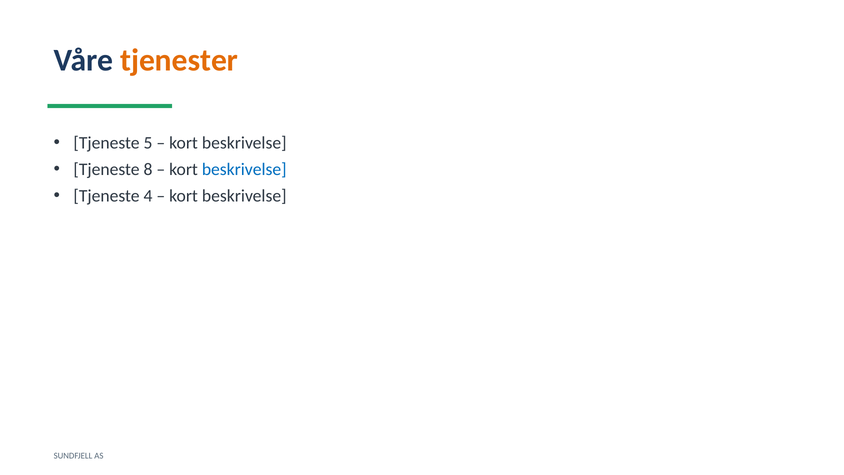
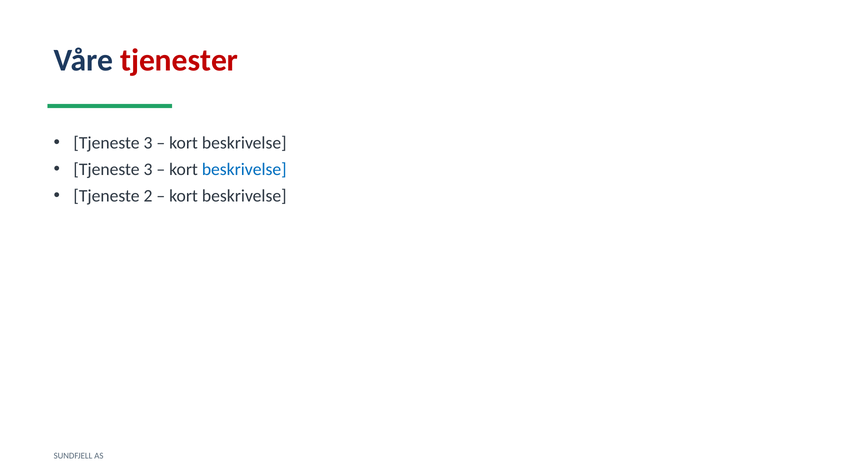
tjenester colour: orange -> red
5 at (148, 143): 5 -> 3
8 at (148, 169): 8 -> 3
4: 4 -> 2
